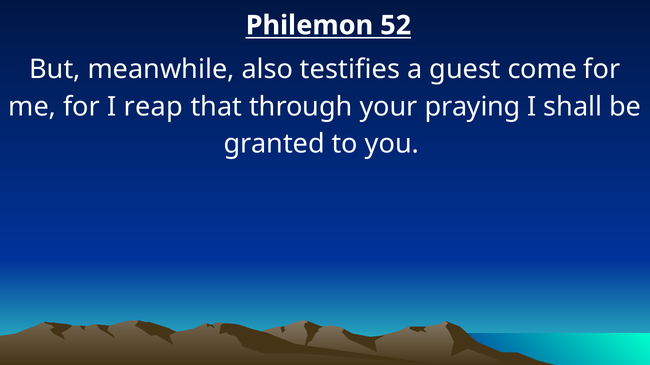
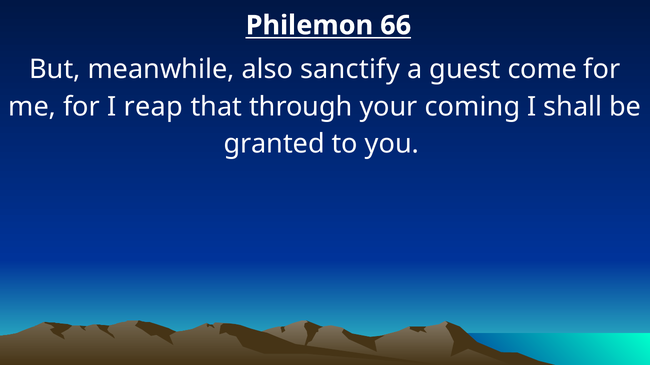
52: 52 -> 66
testifies: testifies -> sanctify
praying: praying -> coming
